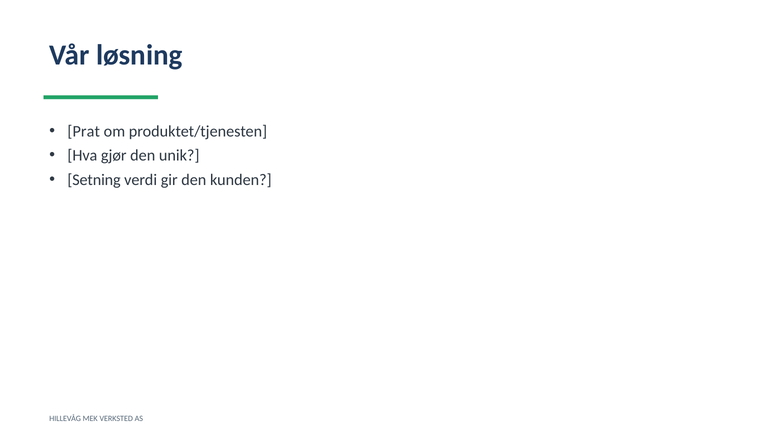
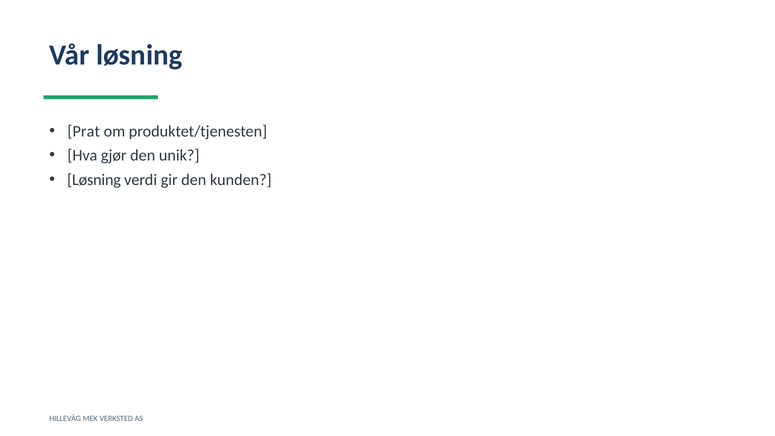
Setning at (94, 180): Setning -> Løsning
